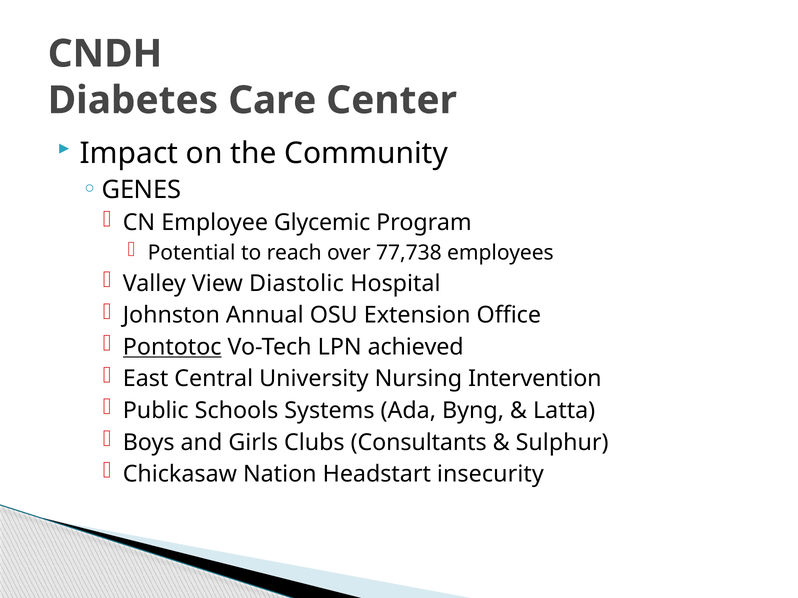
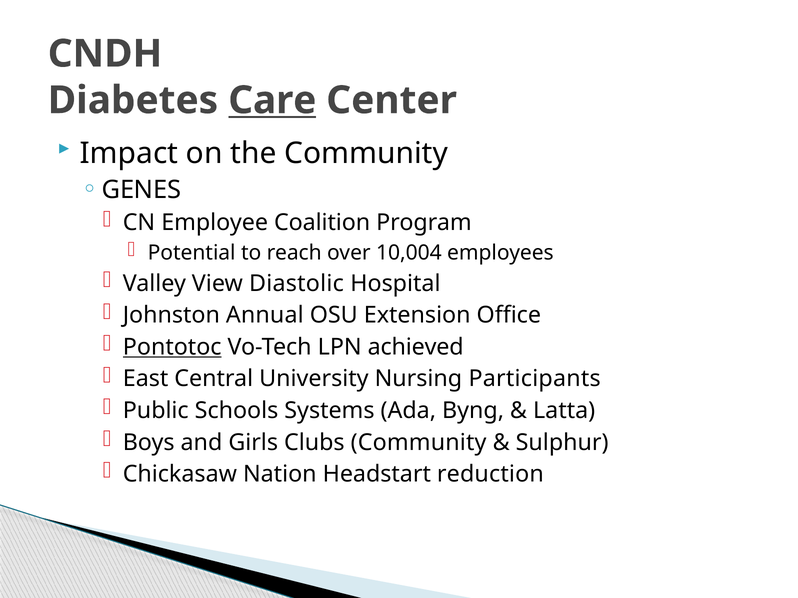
Care underline: none -> present
Glycemic: Glycemic -> Coalition
77,738: 77,738 -> 10,004
Intervention: Intervention -> Participants
Clubs Consultants: Consultants -> Community
insecurity: insecurity -> reduction
